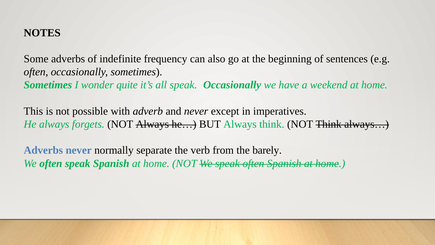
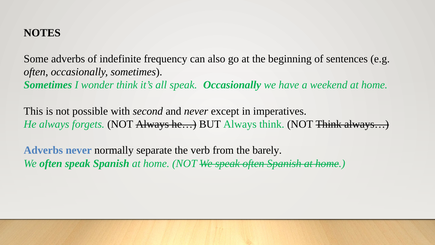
wonder quite: quite -> think
adverb: adverb -> second
